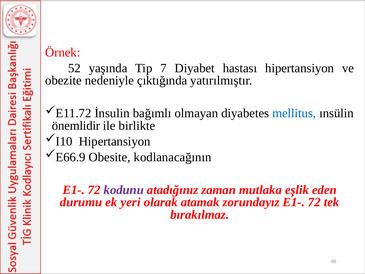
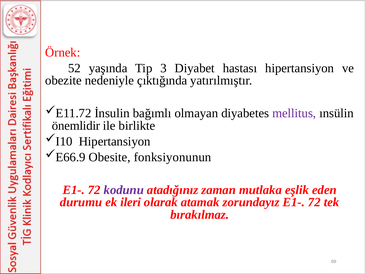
7: 7 -> 3
mellitus colour: blue -> purple
kodlanacağının: kodlanacağının -> fonksiyonunun
yeri: yeri -> ileri
